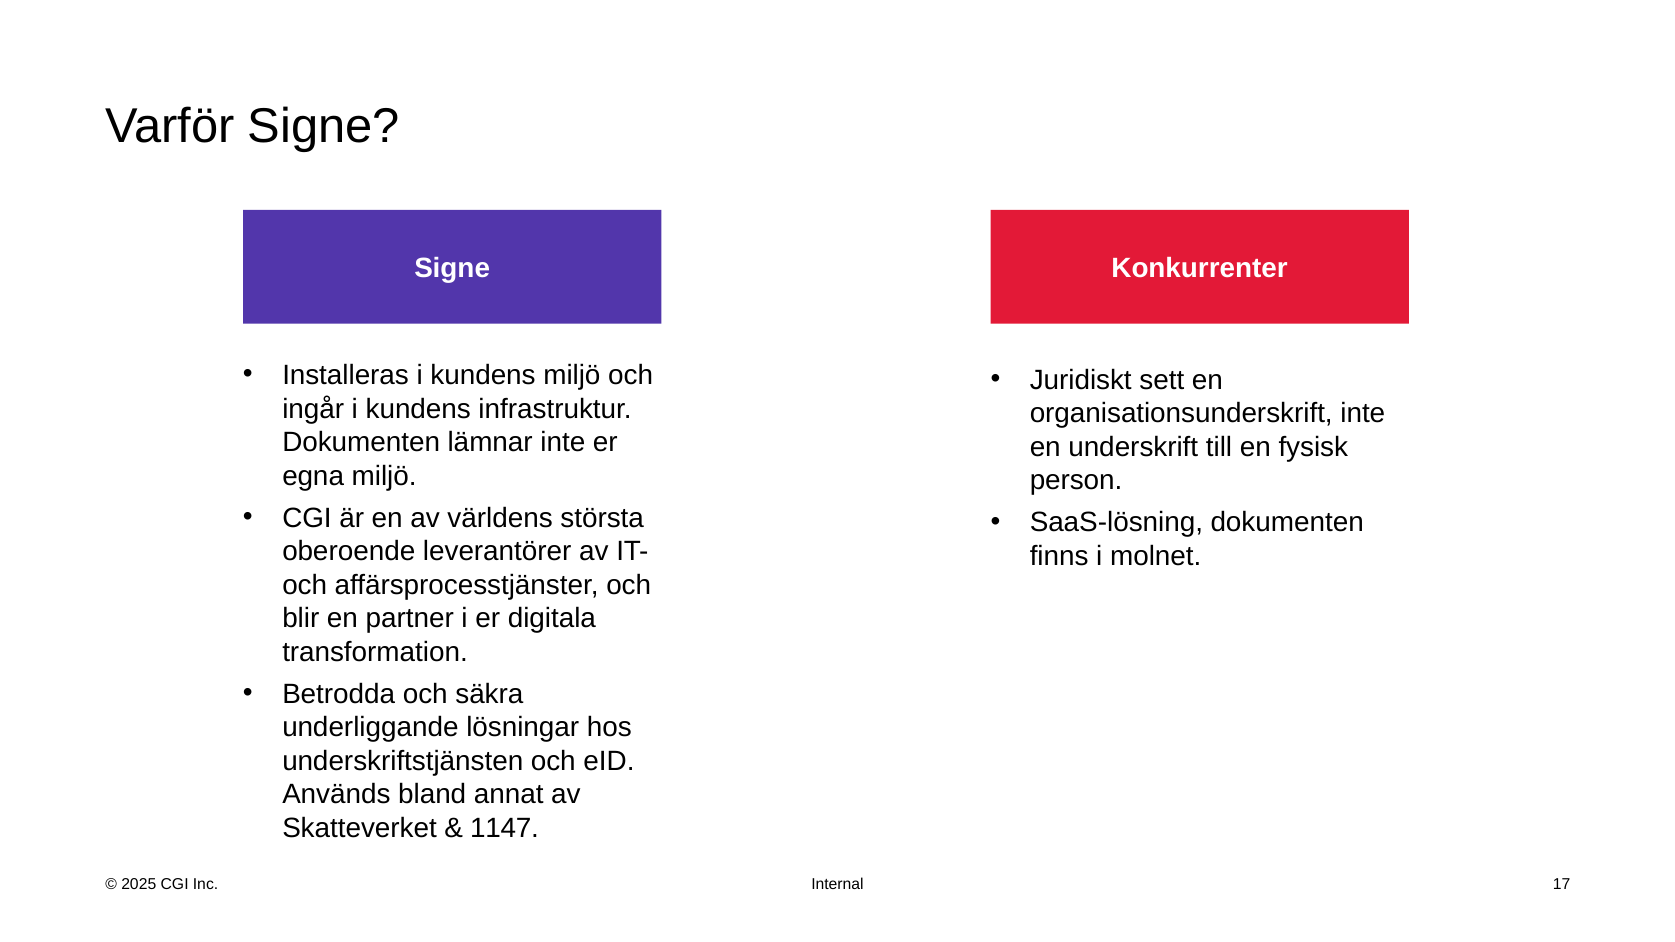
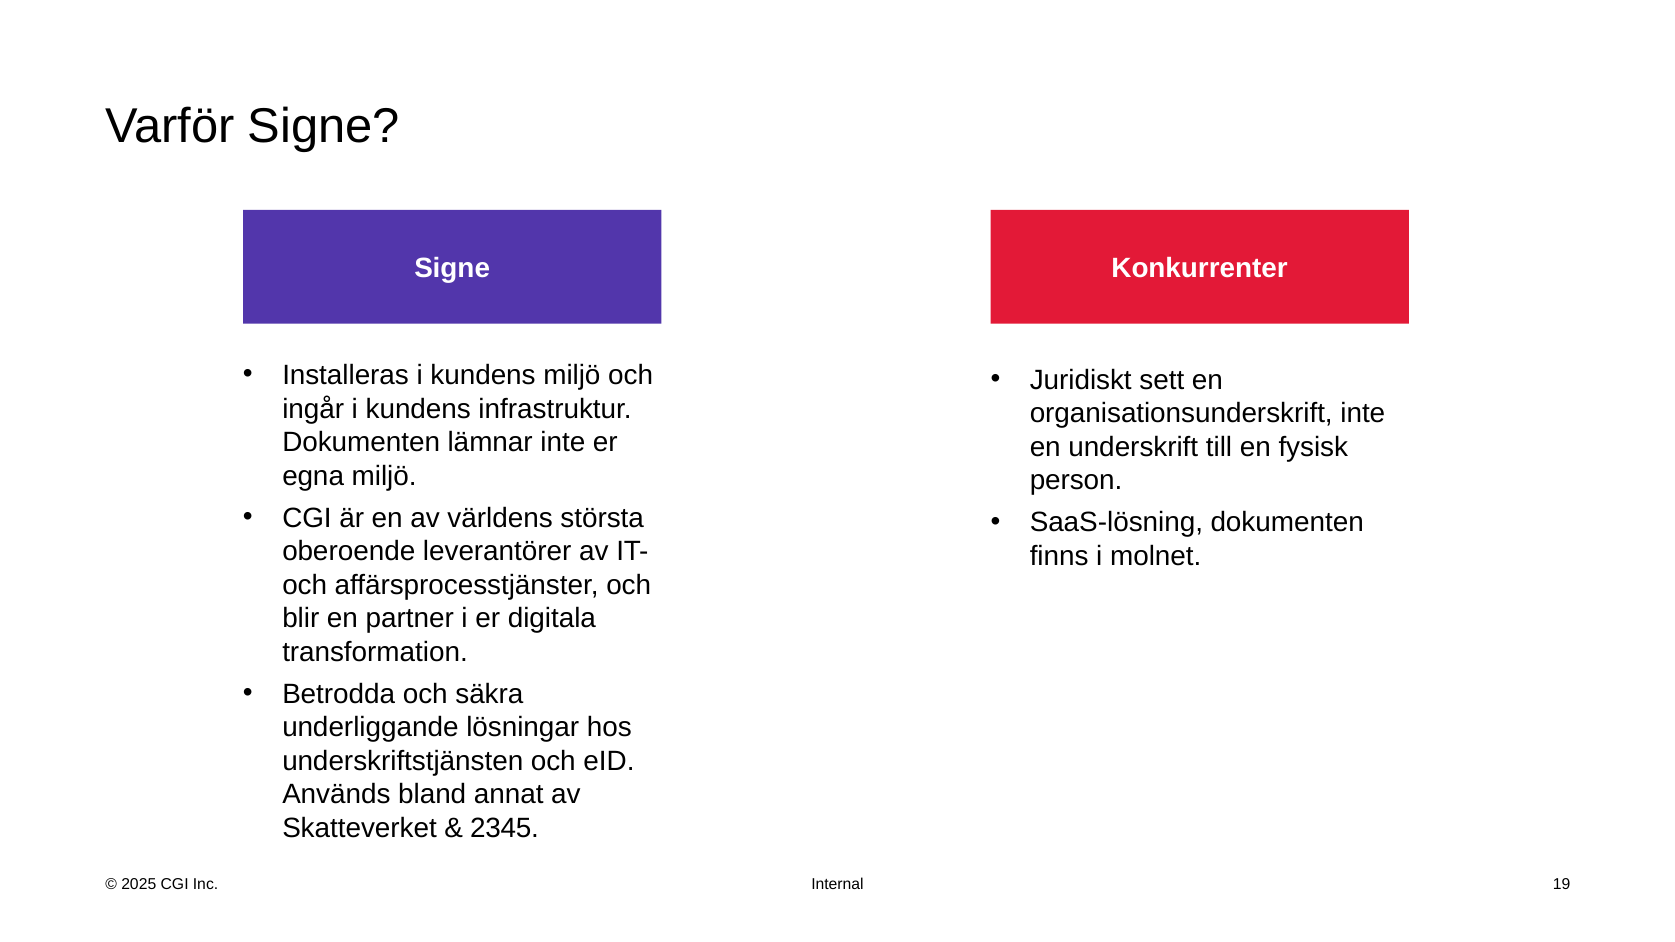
1147: 1147 -> 2345
17: 17 -> 19
